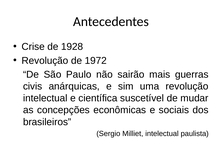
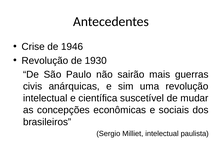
1928: 1928 -> 1946
1972: 1972 -> 1930
